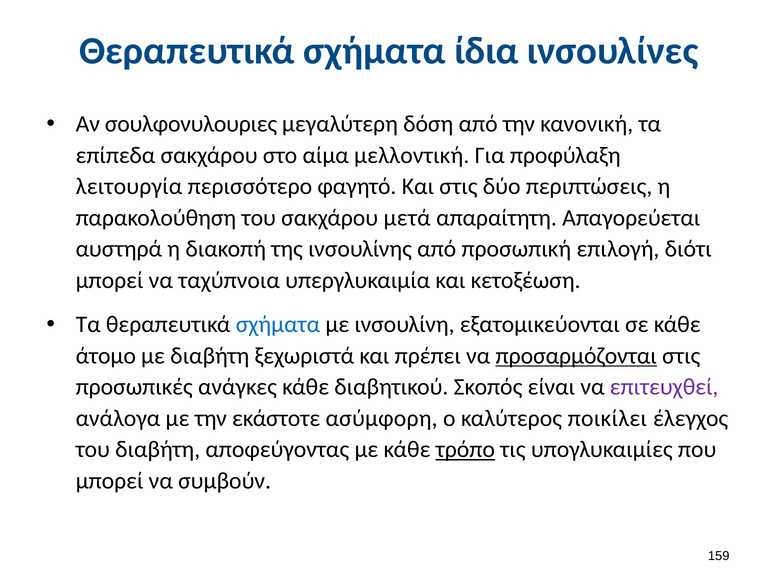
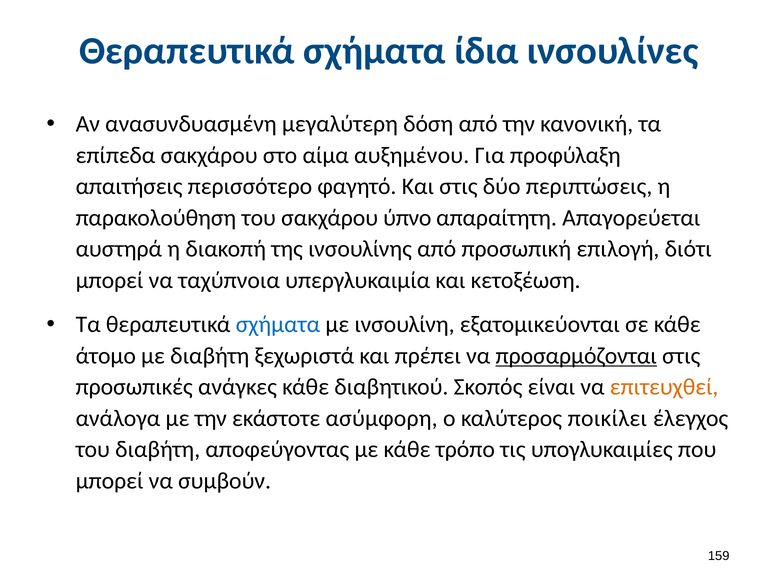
σουλφονυλουριες: σουλφονυλουριες -> ανασυνδυασμένη
μελλοντική: μελλοντική -> αυξημένου
λειτουργία: λειτουργία -> απαιτήσεις
μετά: μετά -> ύπνο
επιτευχθεί colour: purple -> orange
τρόπο underline: present -> none
